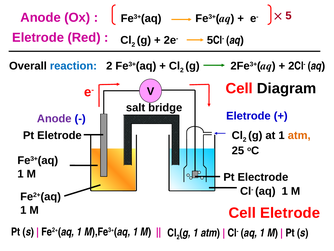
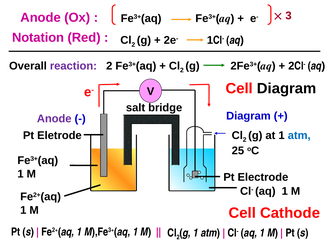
5 at (289, 16): 5 -> 3
Eletrode at (38, 37): Eletrode -> Notation
2e- 5: 5 -> 1
reaction colour: blue -> purple
Eletrode at (248, 116): Eletrode -> Diagram
atm at (299, 135) colour: orange -> blue
Cell Eletrode: Eletrode -> Cathode
